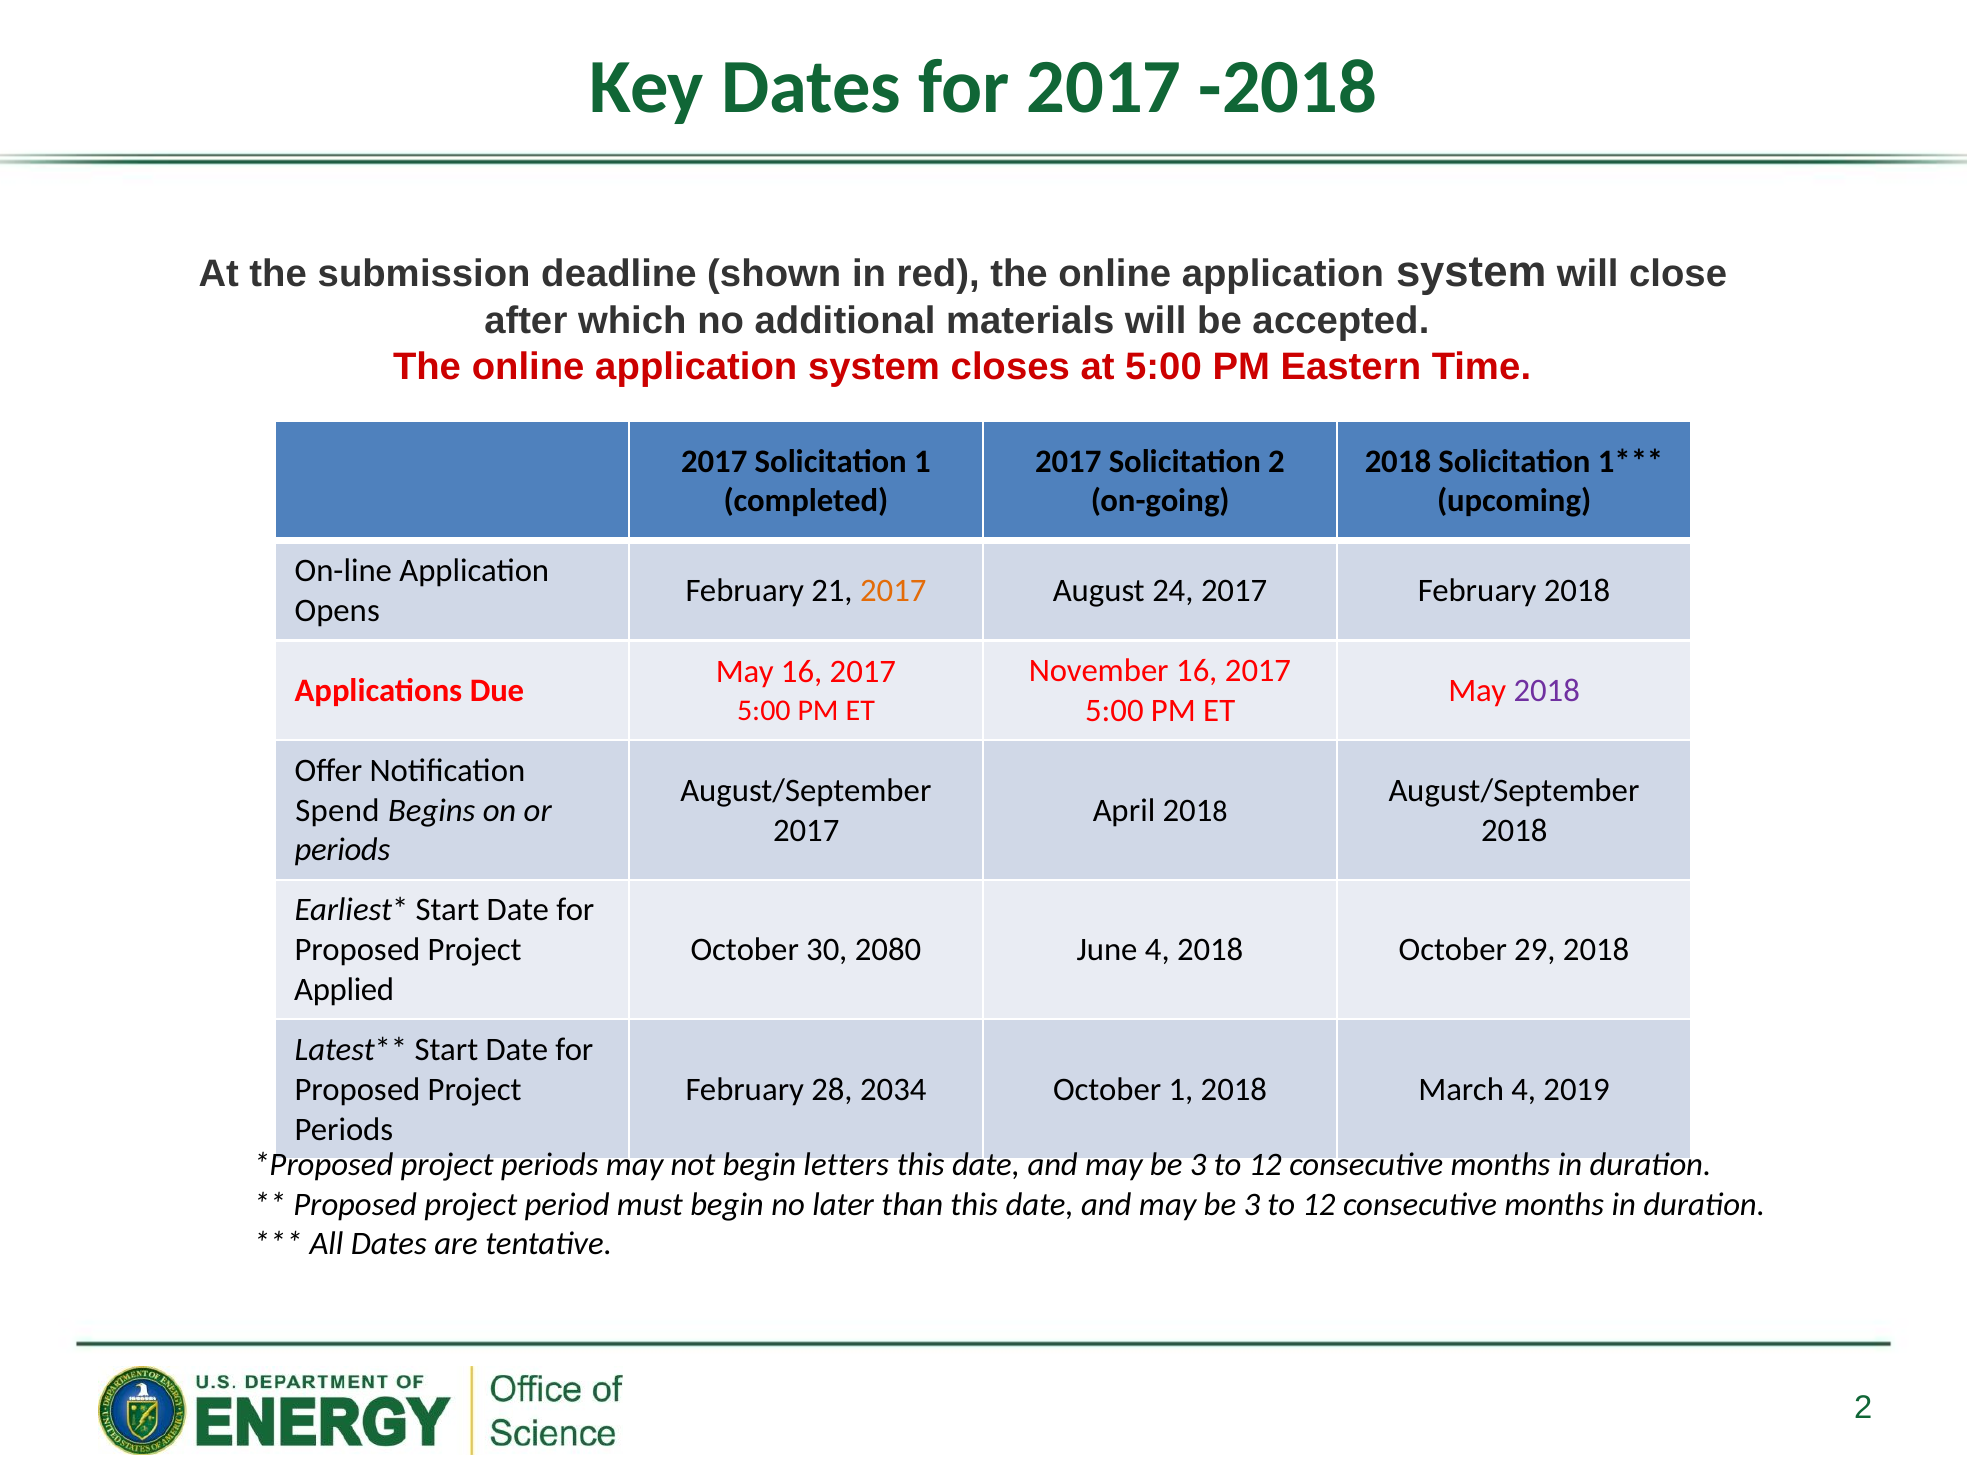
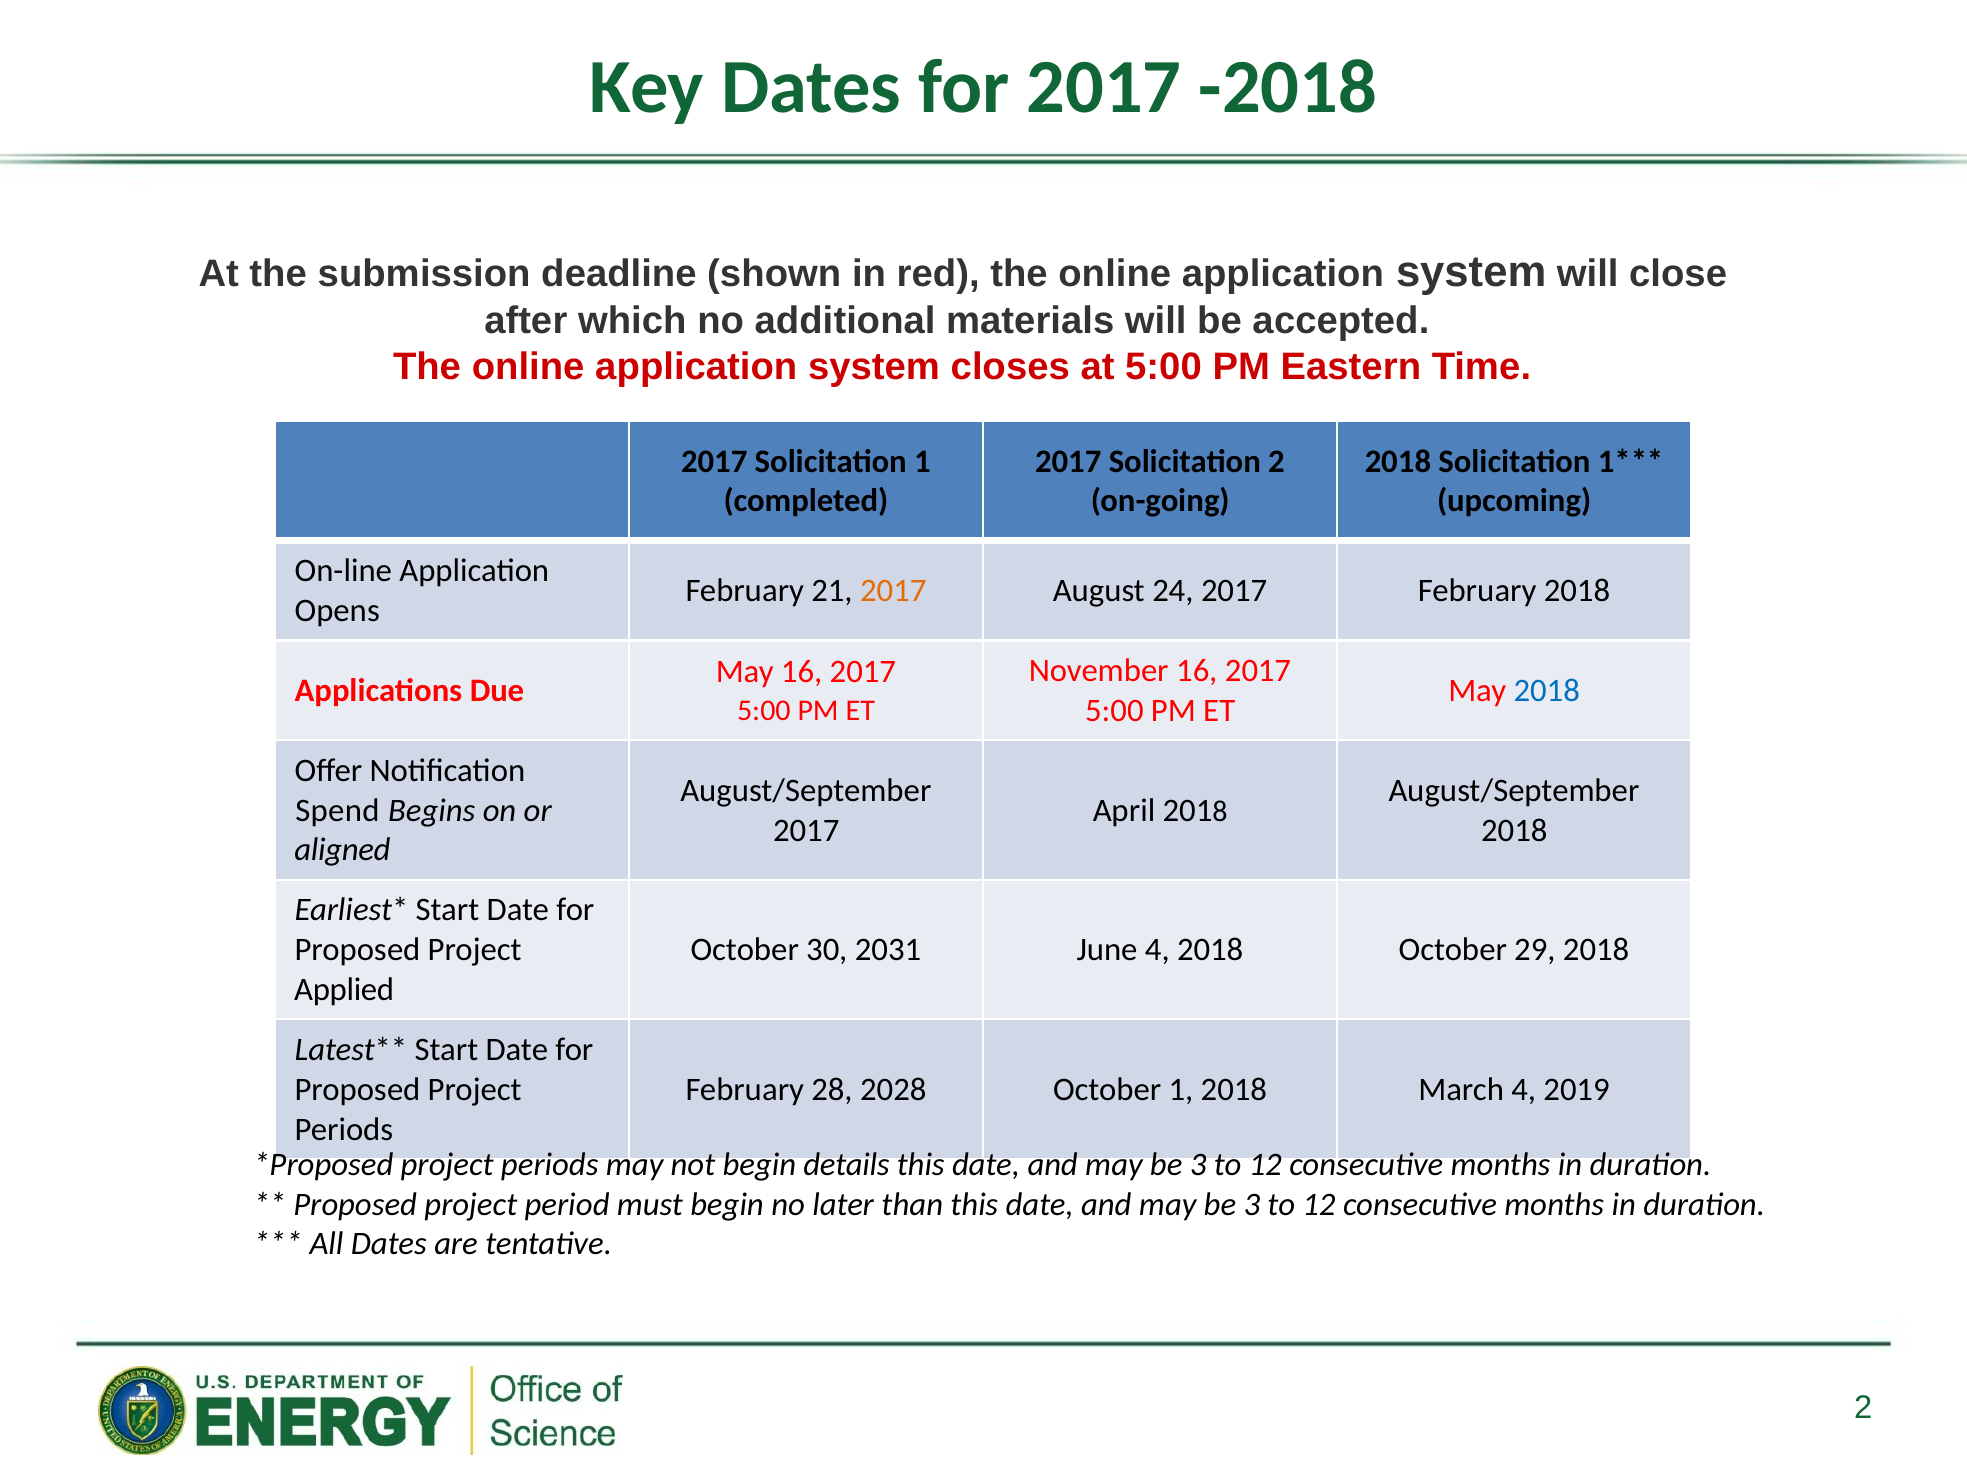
2018 at (1547, 691) colour: purple -> blue
periods at (342, 850): periods -> aligned
2080: 2080 -> 2031
2034: 2034 -> 2028
letters: letters -> details
